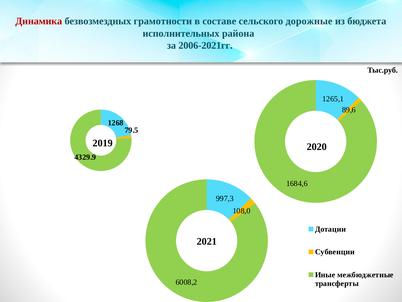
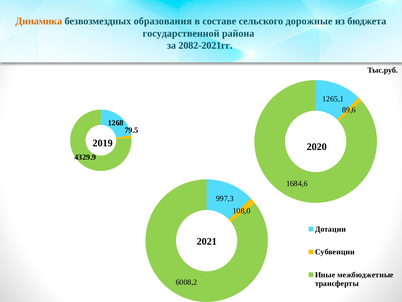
Динамика colour: red -> orange
грамотности: грамотности -> образования
исполнительных: исполнительных -> государственной
2006-2021гг: 2006-2021гг -> 2082-2021гг
